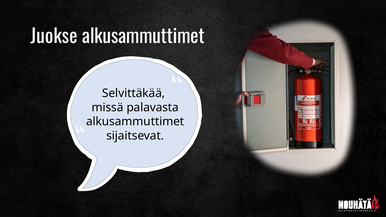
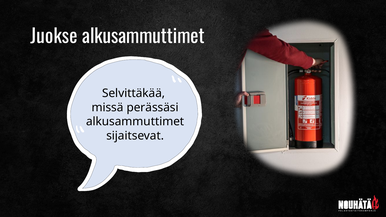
palavasta: palavasta -> perässäsi
